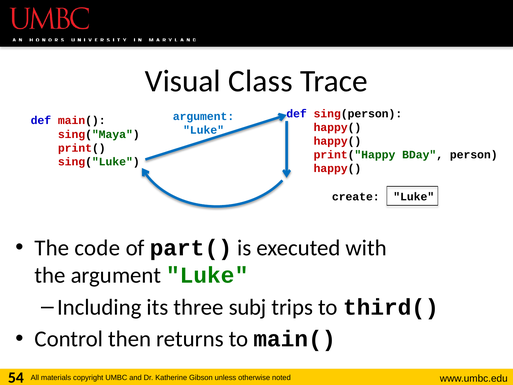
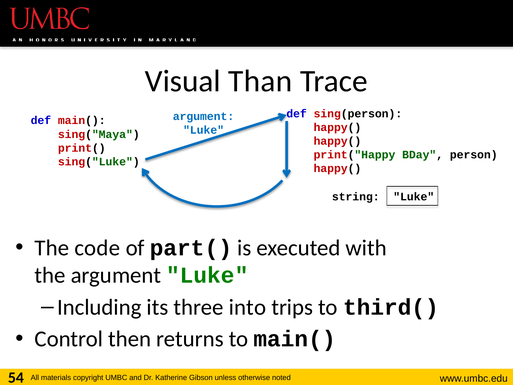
Class: Class -> Than
create: create -> string
subj: subj -> into
